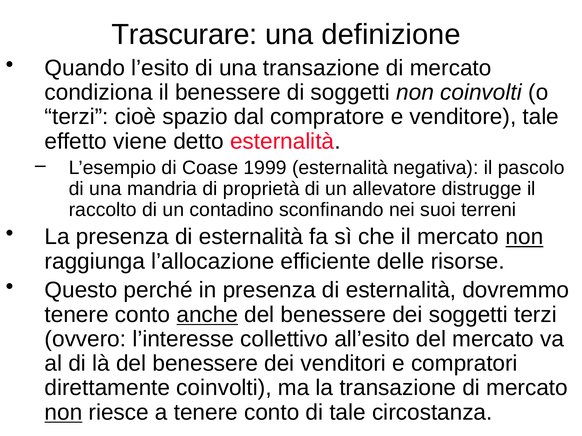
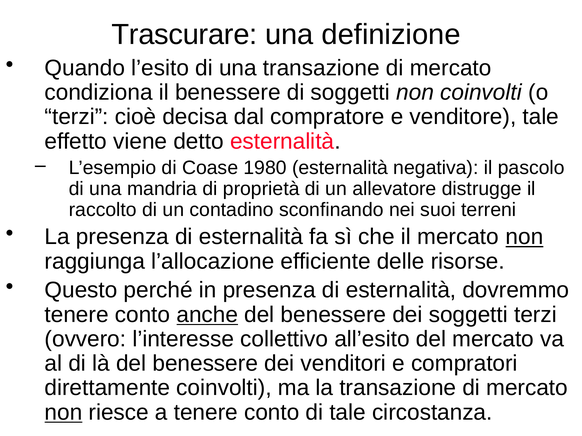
spazio: spazio -> decisa
1999: 1999 -> 1980
